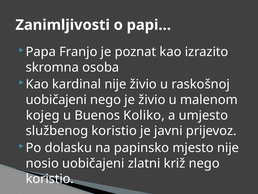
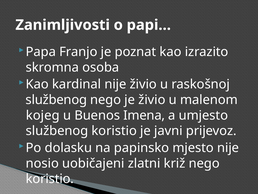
uobičajeni at (56, 100): uobičajeni -> službenog
Koliko: Koliko -> Imena
